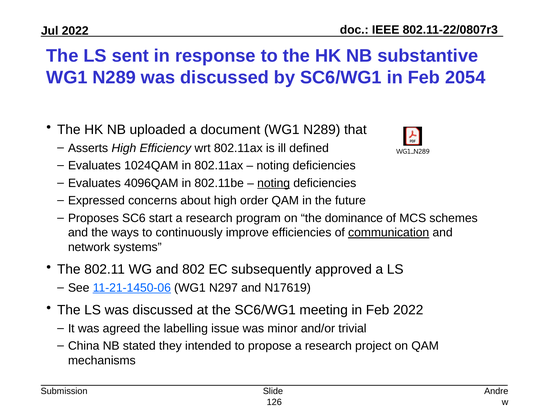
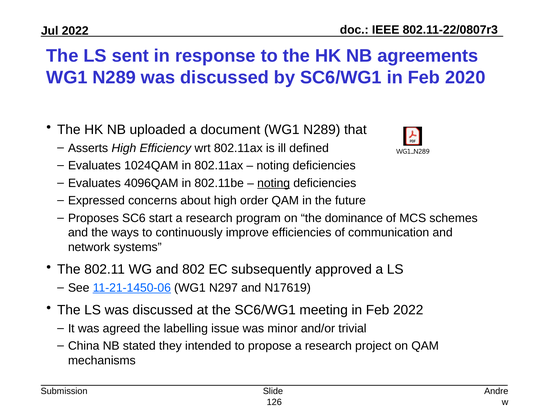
substantive: substantive -> agreements
2054: 2054 -> 2020
communication underline: present -> none
